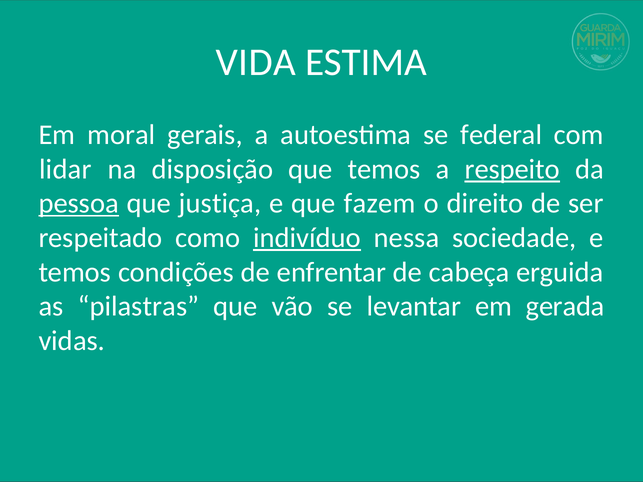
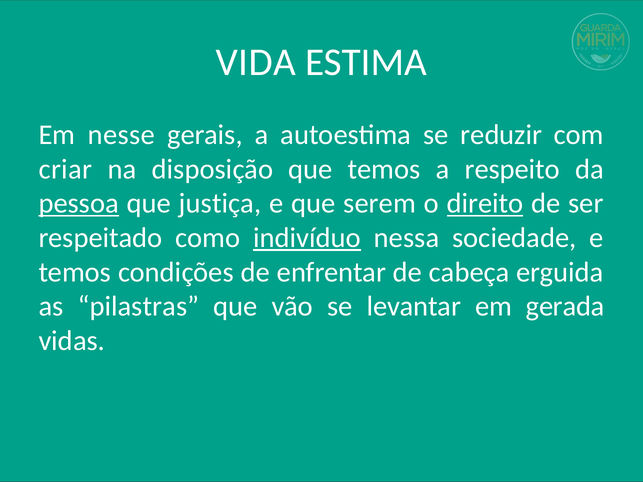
moral: moral -> nesse
federal: federal -> reduzir
lidar: lidar -> criar
respeito underline: present -> none
fazem: fazem -> serem
direito underline: none -> present
